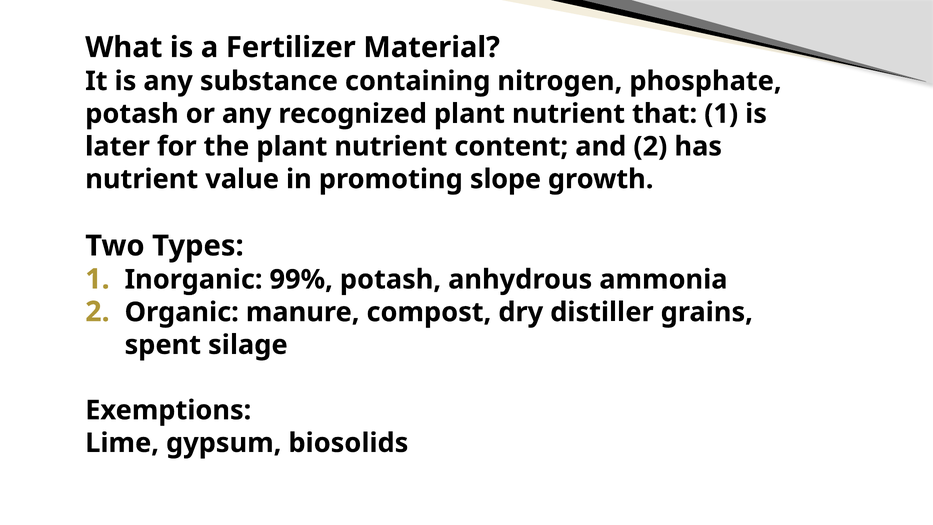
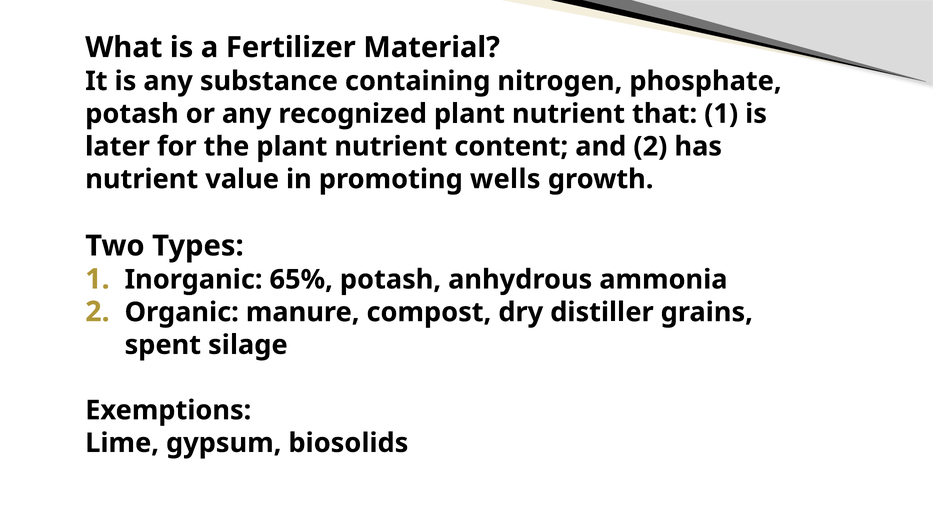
slope: slope -> wells
99%: 99% -> 65%
